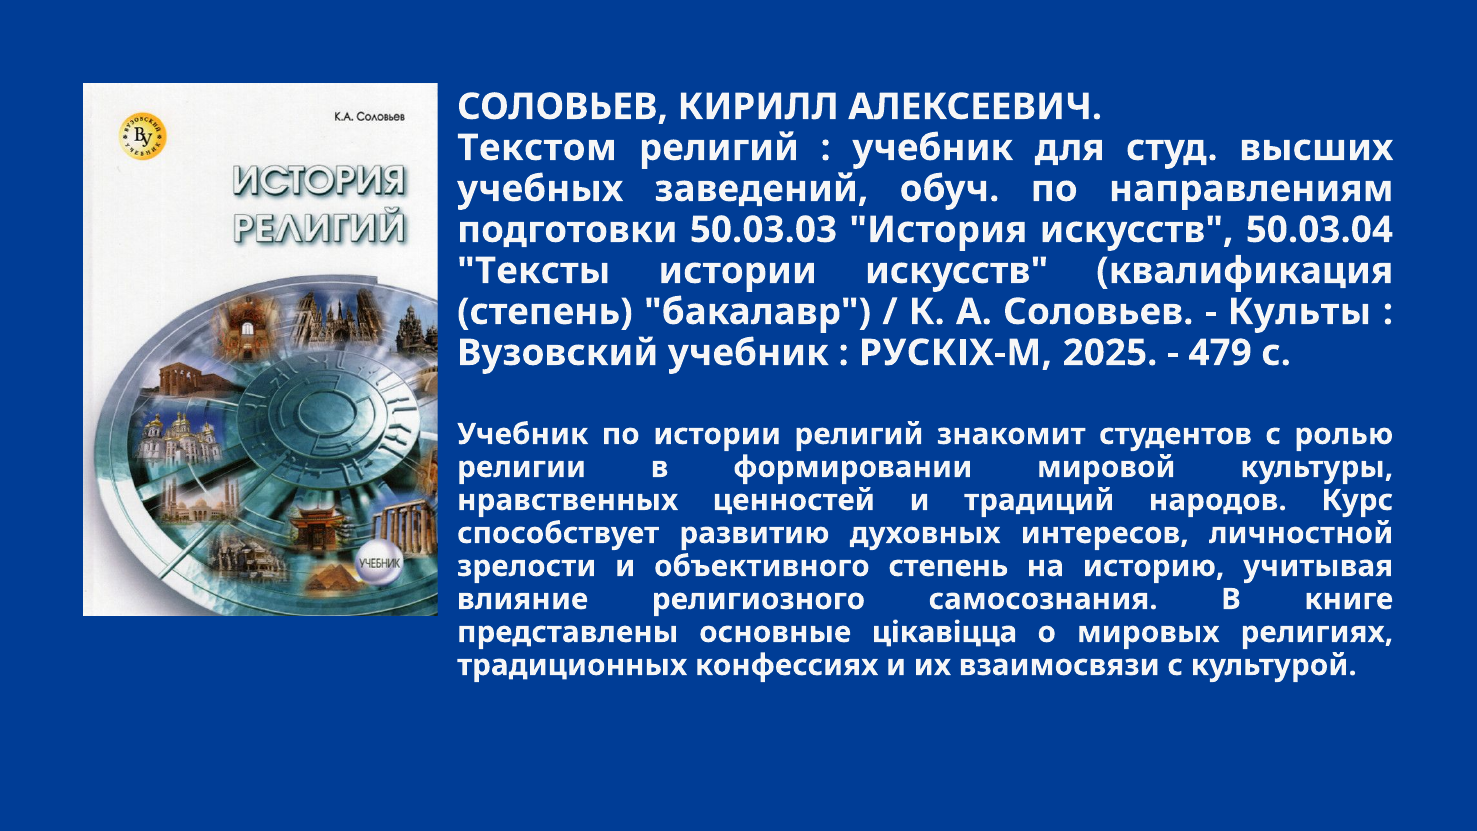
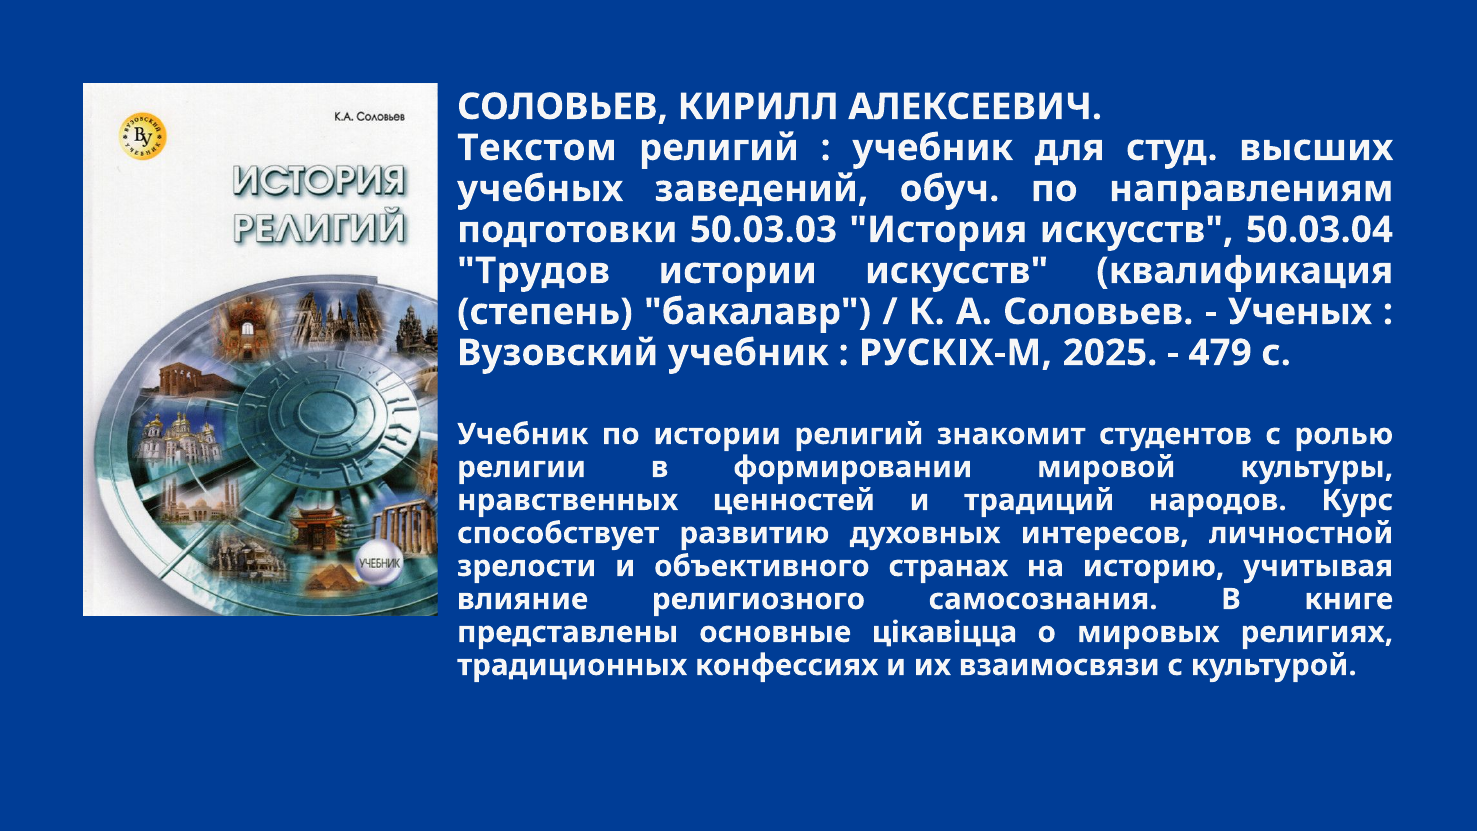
Тексты: Тексты -> Трудов
Культы: Культы -> Ученых
объективного степень: степень -> странах
